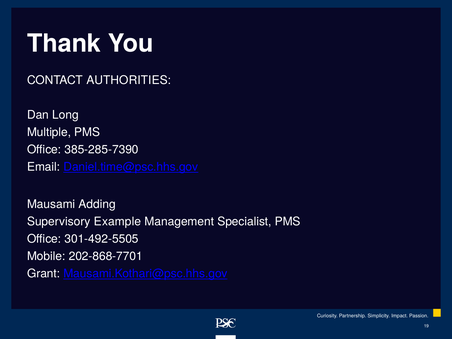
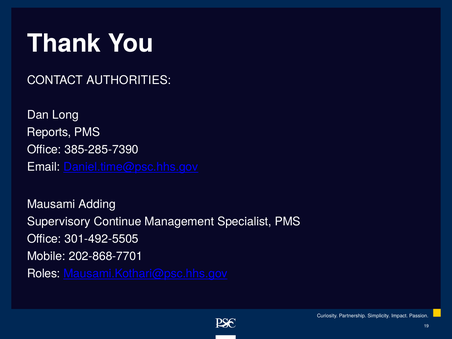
Multiple: Multiple -> Reports
Example: Example -> Continue
Grant: Grant -> Roles
